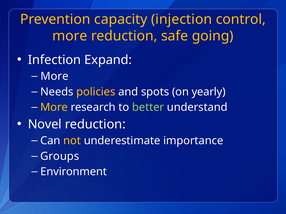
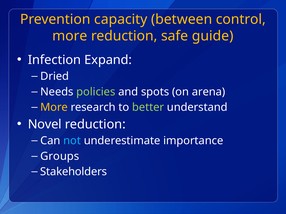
injection: injection -> between
going: going -> guide
More at (55, 76): More -> Dried
policies colour: yellow -> light green
yearly: yearly -> arena
not colour: yellow -> light blue
Environment: Environment -> Stakeholders
